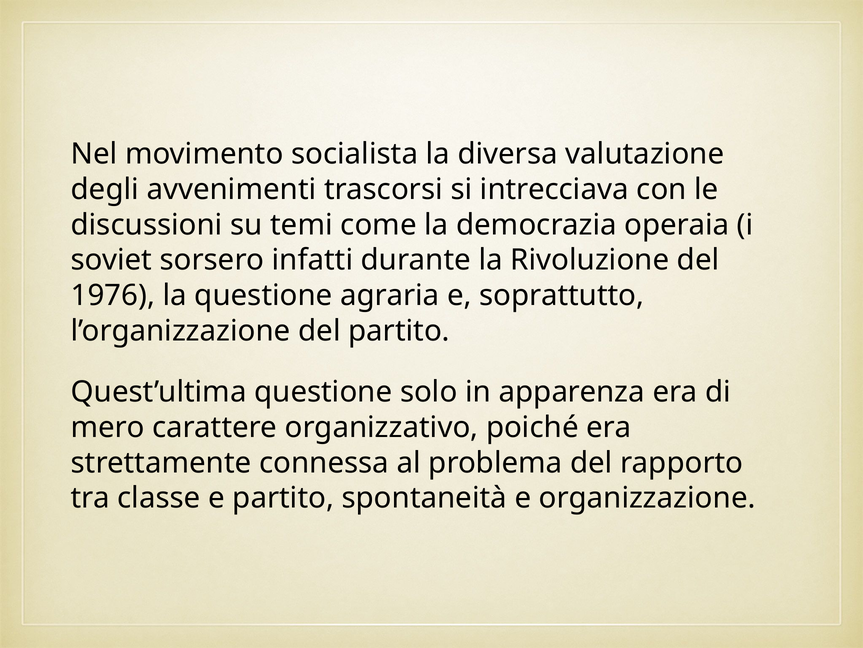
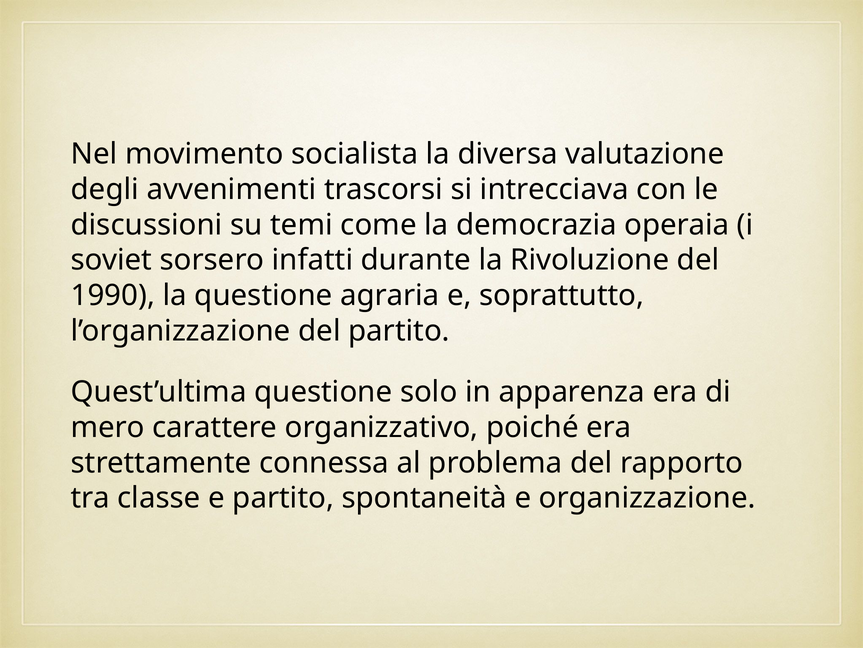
1976: 1976 -> 1990
